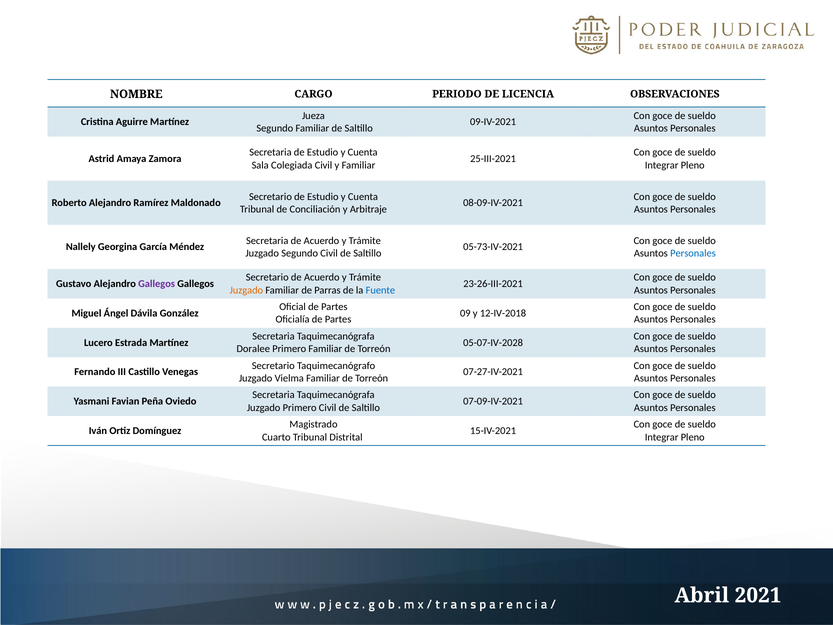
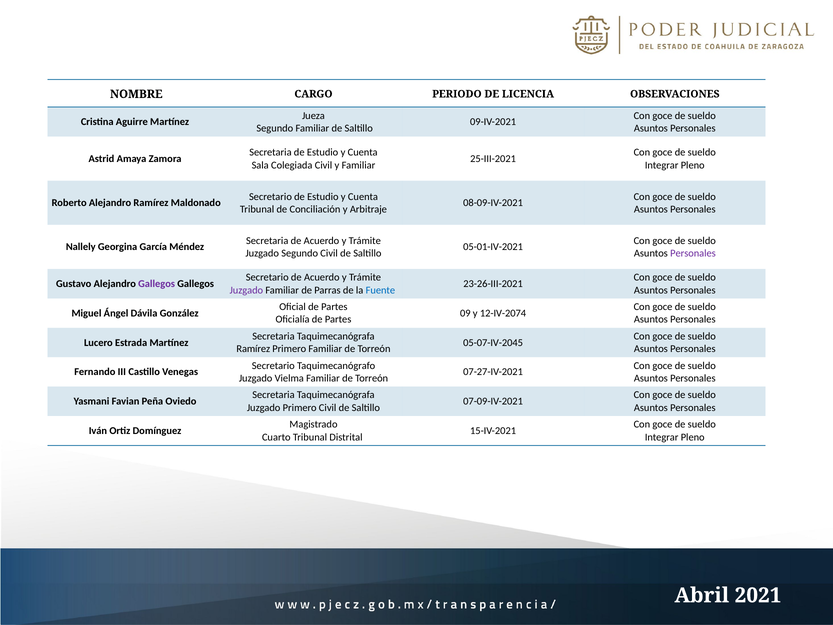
05-73-IV-2021: 05-73-IV-2021 -> 05-01-IV-2021
Personales at (693, 253) colour: blue -> purple
Juzgado at (246, 290) colour: orange -> purple
12-IV-2018: 12-IV-2018 -> 12-IV-2074
05-07-IV-2028: 05-07-IV-2028 -> 05-07-IV-2045
Doralee at (253, 349): Doralee -> Ramírez
